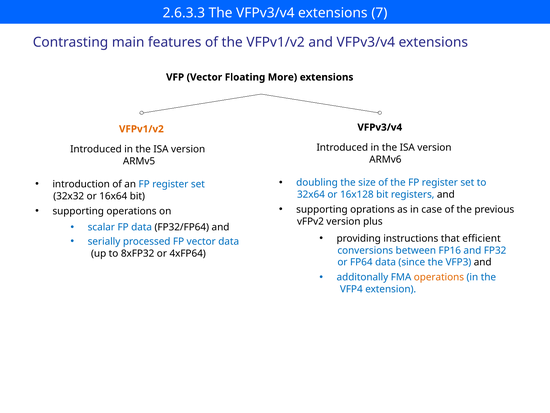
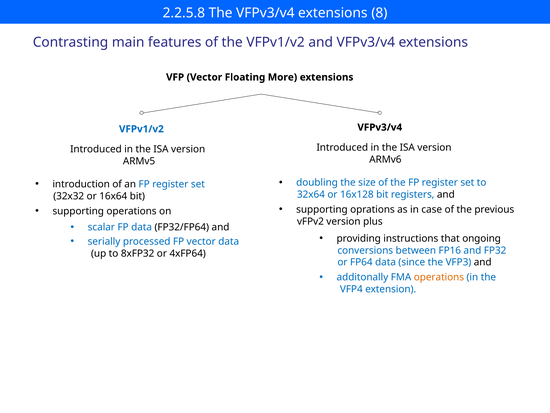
2.6.3.3: 2.6.3.3 -> 2.2.5.8
7: 7 -> 8
VFPv1/v2 at (141, 129) colour: orange -> blue
efficient: efficient -> ongoing
